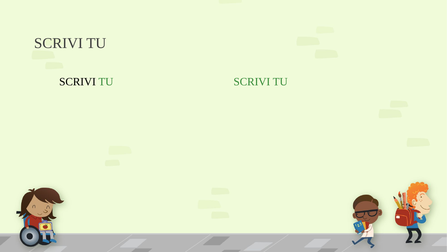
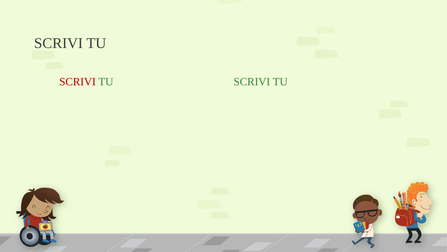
SCRIVI at (78, 82) colour: black -> red
